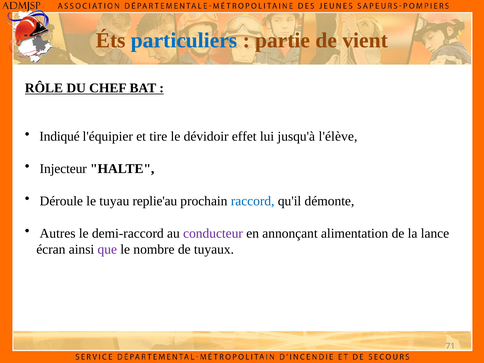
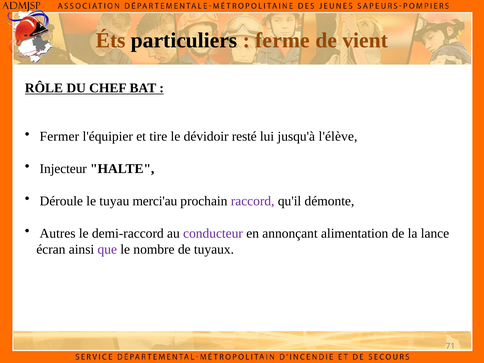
particuliers colour: blue -> black
partie: partie -> ferme
Indiqué: Indiqué -> Fermer
effet: effet -> resté
replie'au: replie'au -> merci'au
raccord colour: blue -> purple
